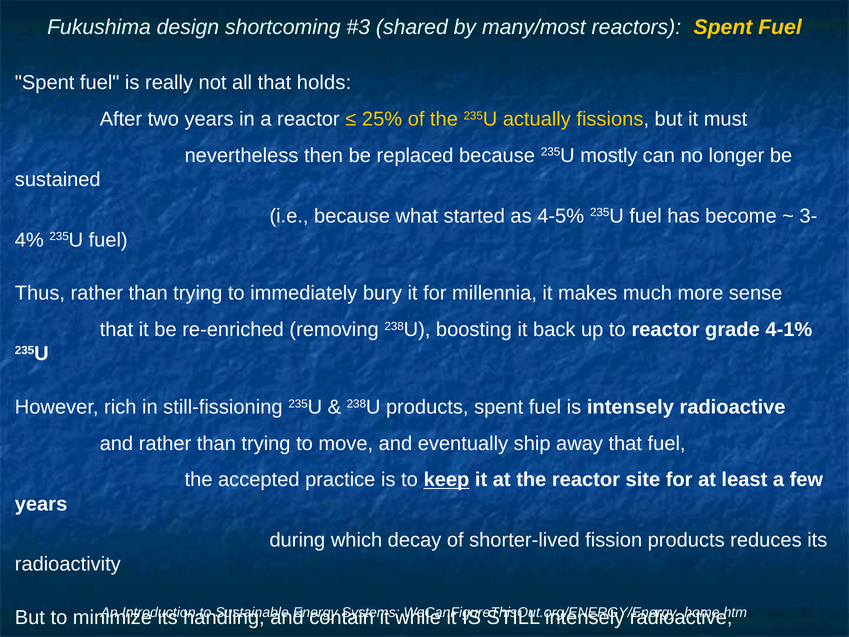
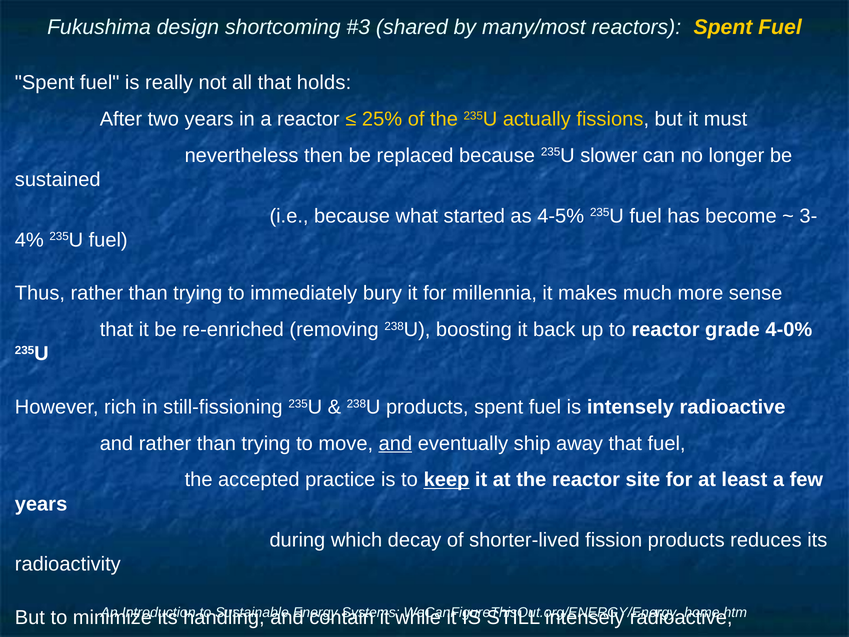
mostly: mostly -> slower
4-1%: 4-1% -> 4-0%
and at (395, 443) underline: none -> present
